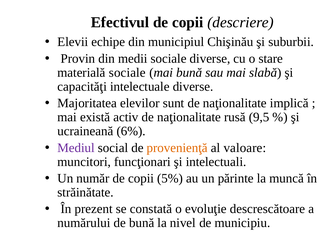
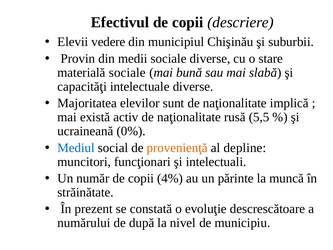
echipe: echipe -> vedere
9,5: 9,5 -> 5,5
6%: 6% -> 0%
Mediul colour: purple -> blue
valoare: valoare -> depline
5%: 5% -> 4%
de bună: bună -> după
